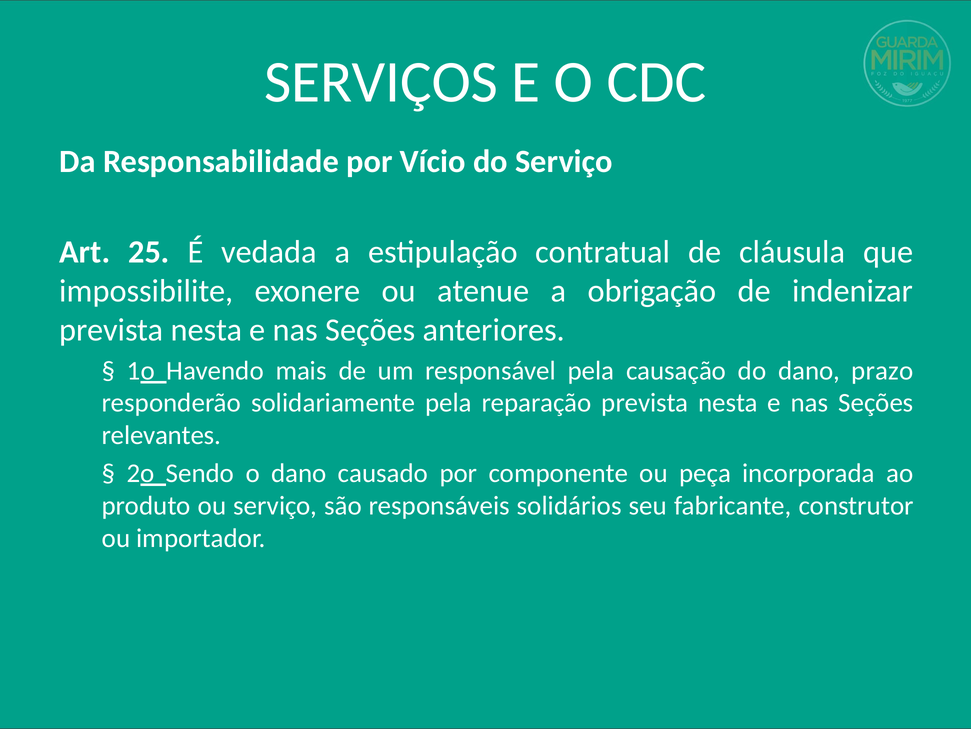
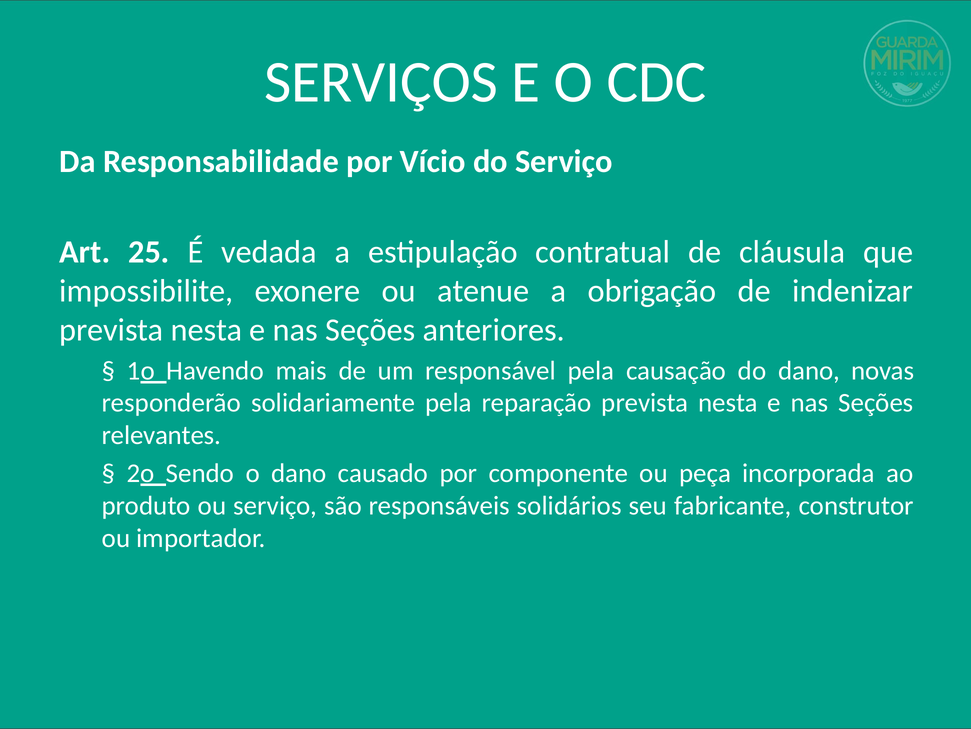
prazo: prazo -> novas
